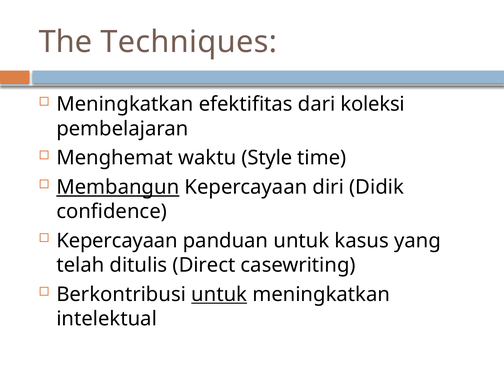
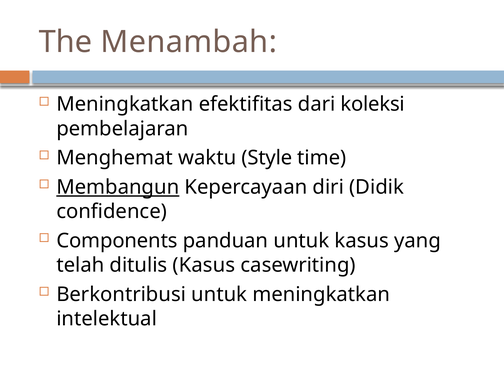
Techniques: Techniques -> Menambah
Kepercayaan at (117, 241): Kepercayaan -> Components
ditulis Direct: Direct -> Kasus
untuk at (219, 294) underline: present -> none
